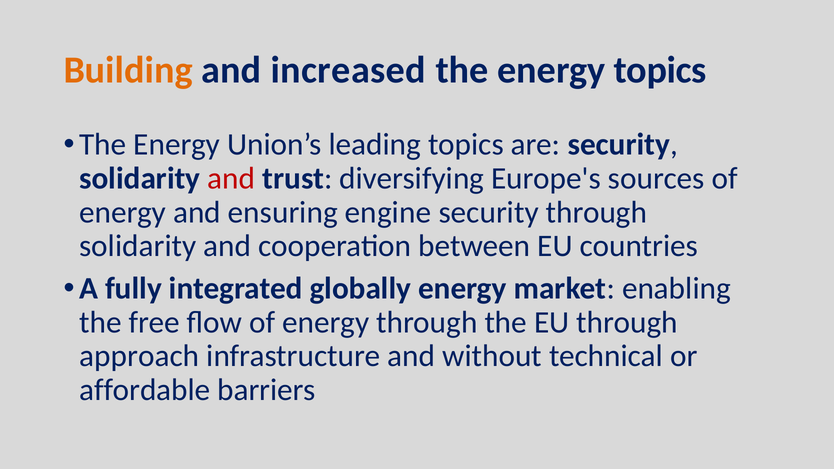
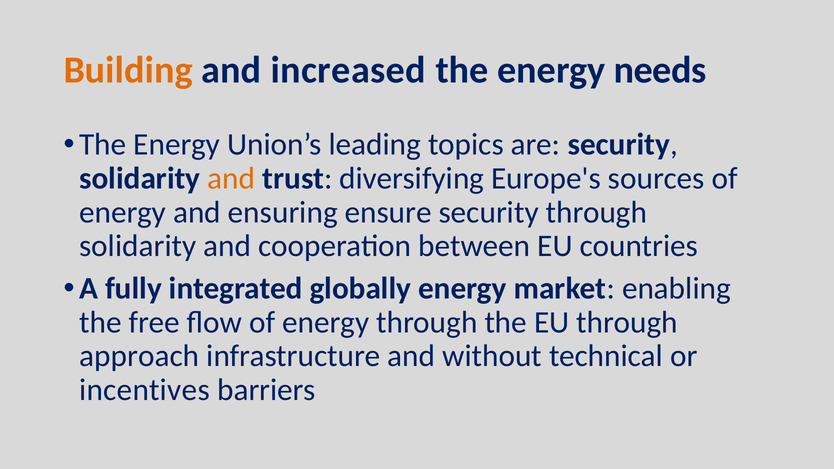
energy topics: topics -> needs
and at (231, 178) colour: red -> orange
engine: engine -> ensure
affordable: affordable -> incentives
